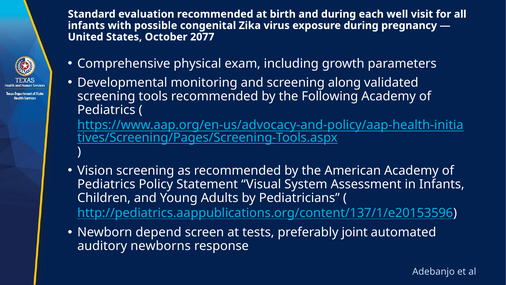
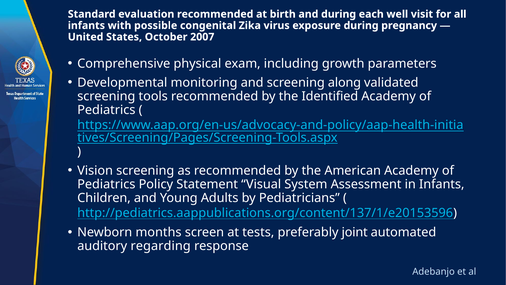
2077: 2077 -> 2007
Following: Following -> Identified
depend: depend -> months
newborns: newborns -> regarding
